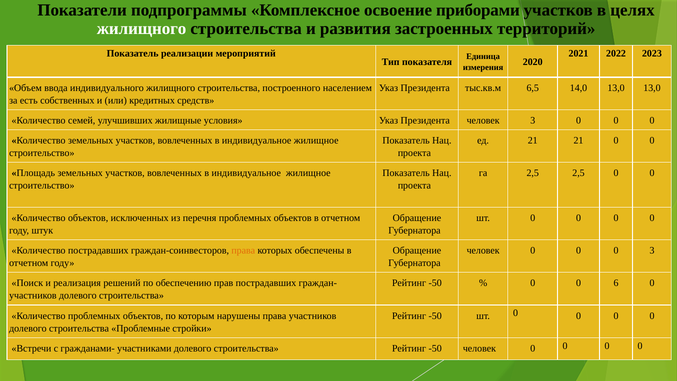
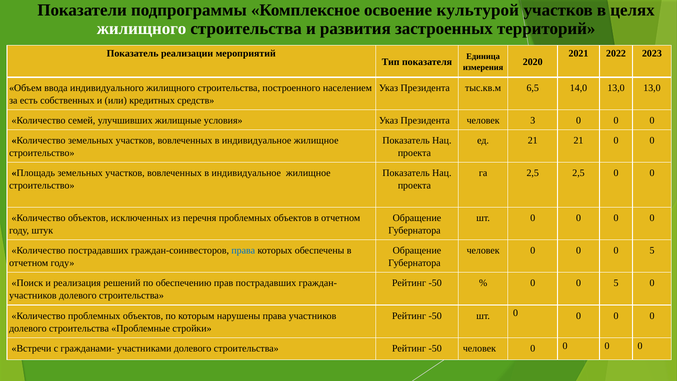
приборами: приборами -> культурой
права at (243, 250) colour: orange -> blue
0 0 0 3: 3 -> 5
6 at (616, 283): 6 -> 5
